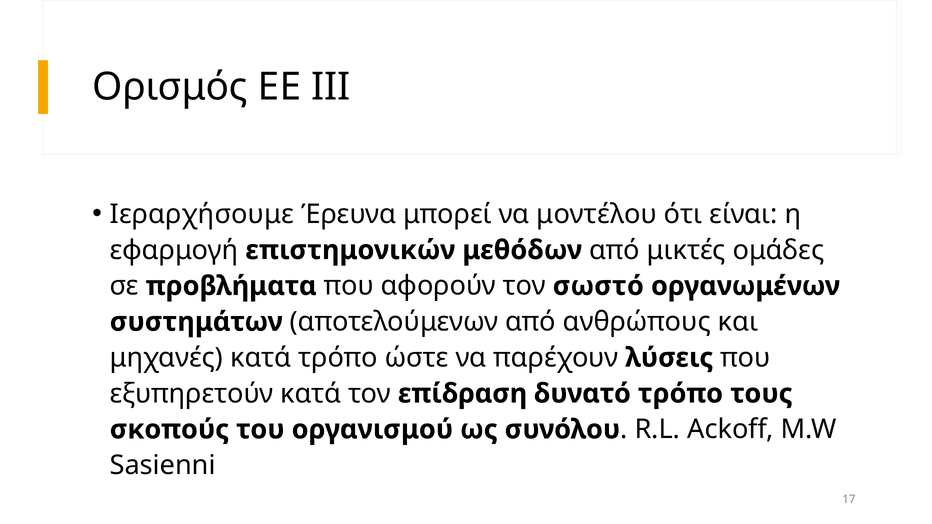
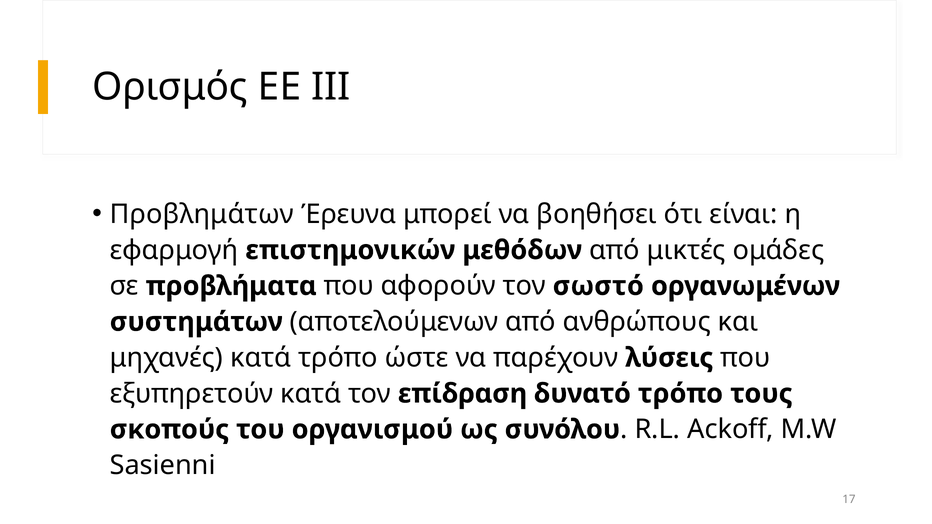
Ιεραρχήσουμε: Ιεραρχήσουμε -> Προβλημάτων
μοντέλου: μοντέλου -> βοηθήσει
